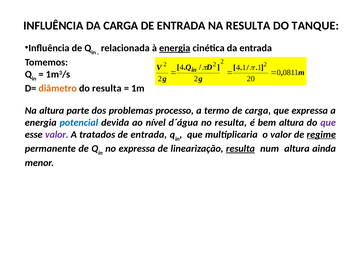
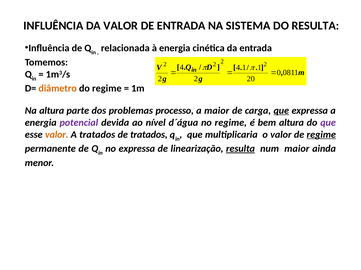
DA CARGA: CARGA -> VALOR
NA RESULTA: RESULTA -> SISTEMA
DO TANQUE: TANQUE -> RESULTA
energia at (175, 48) underline: present -> none
do resulta: resulta -> regime
a termo: termo -> maior
que at (281, 111) underline: none -> present
potencial colour: blue -> purple
no resulta: resulta -> regime
valor at (57, 135) colour: purple -> orange
entrada at (149, 135): entrada -> tratados
num altura: altura -> maior
